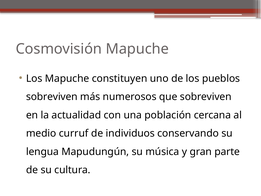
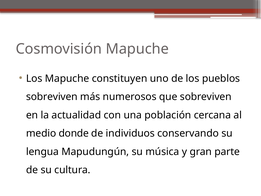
curruf: curruf -> donde
